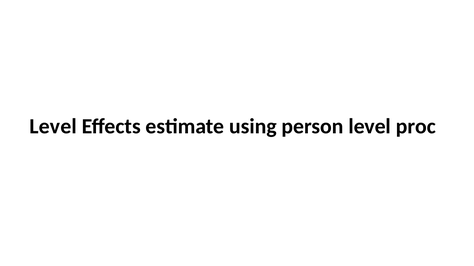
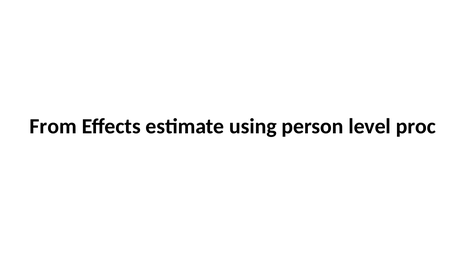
Level at (53, 126): Level -> From
